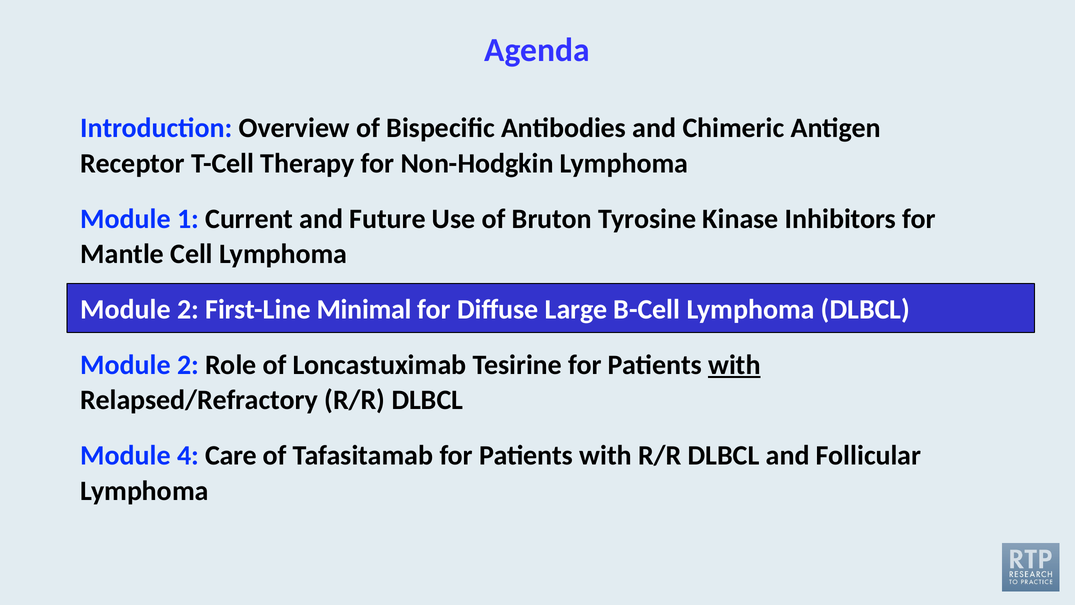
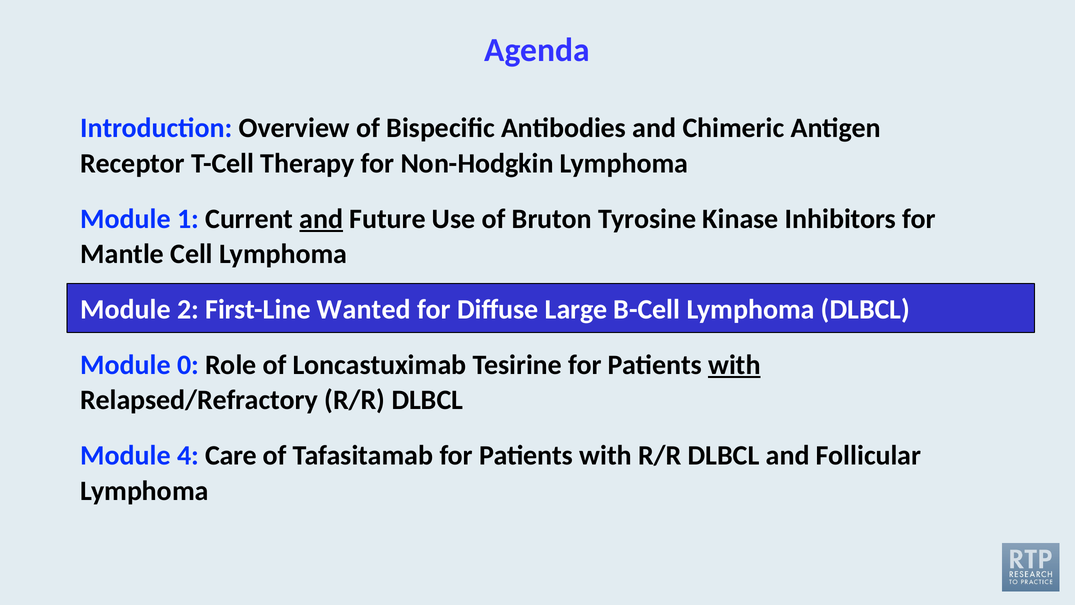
and at (321, 219) underline: none -> present
Minimal: Minimal -> Wanted
2 at (188, 365): 2 -> 0
